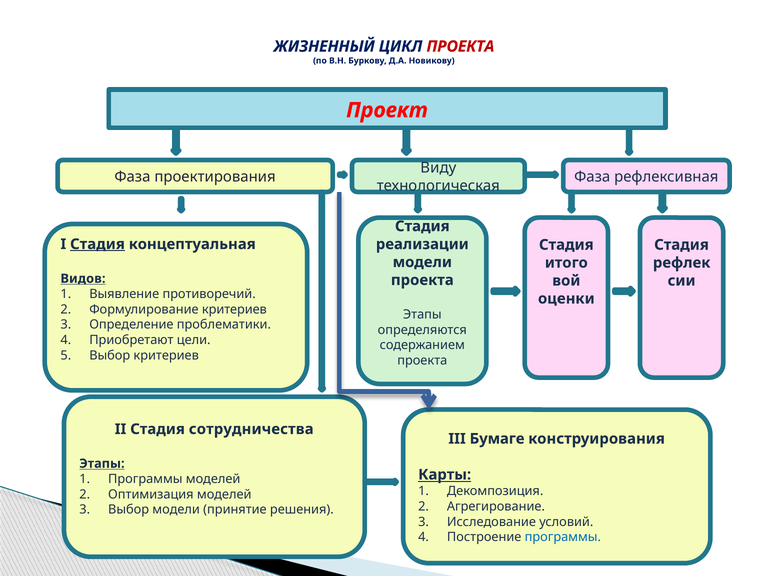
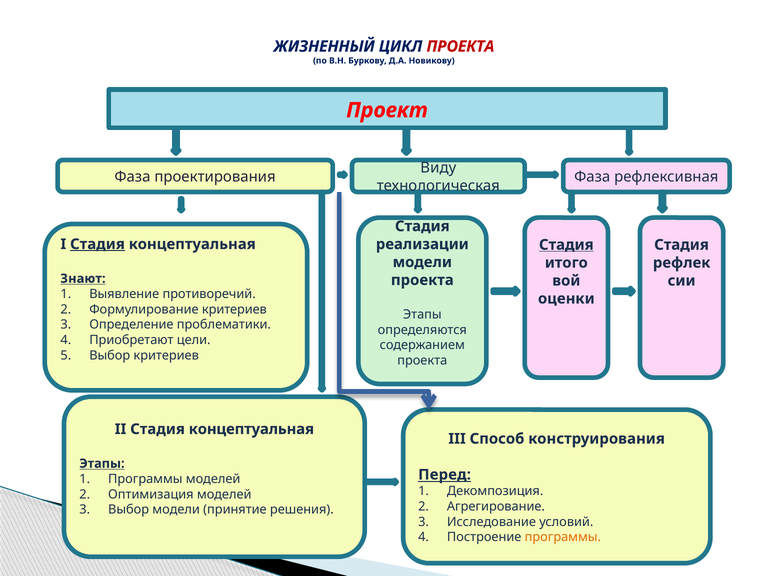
Стадия at (566, 245) underline: none -> present
Видов: Видов -> Знают
II Стадия сотрудничества: сотрудничества -> концептуальная
Бумаге: Бумаге -> Способ
Карты: Карты -> Перед
программы at (563, 537) colour: blue -> orange
